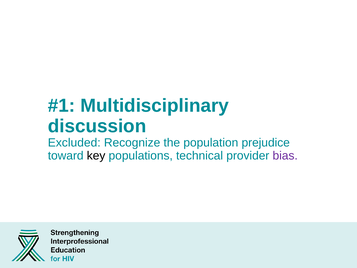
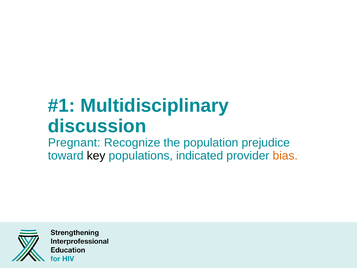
Excluded: Excluded -> Pregnant
technical: technical -> indicated
bias colour: purple -> orange
